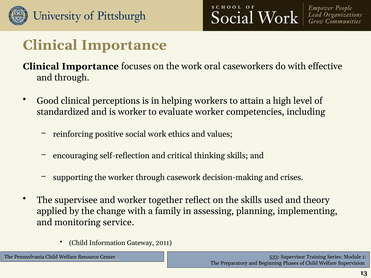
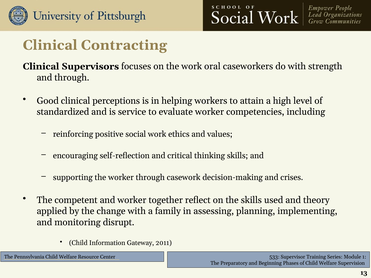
Importance at (124, 45): Importance -> Contracting
Importance at (90, 66): Importance -> Supervisors
effective: effective -> strength
is worker: worker -> service
supervisee: supervisee -> competent
service: service -> disrupt
